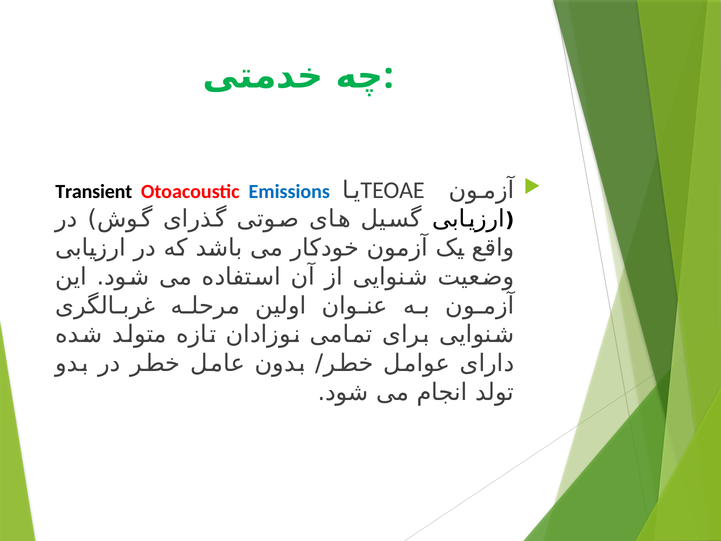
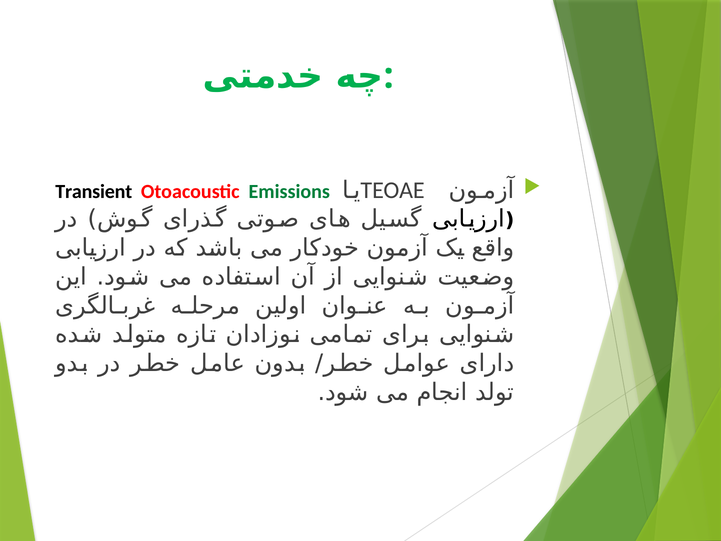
Emissions colour: blue -> green
